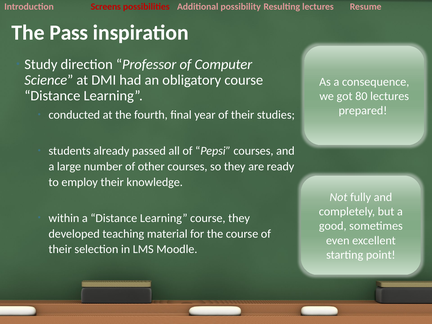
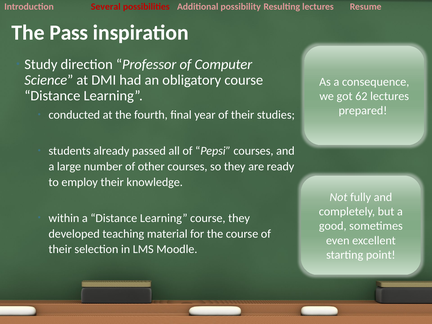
Screens: Screens -> Several
80: 80 -> 62
